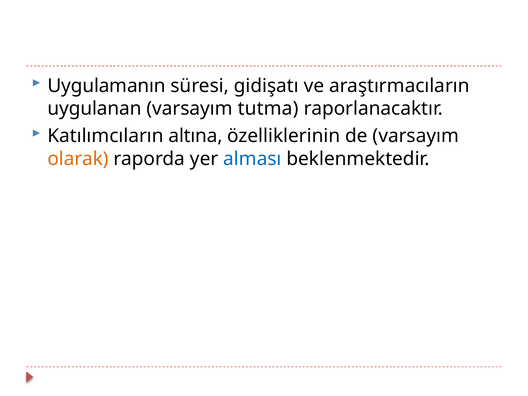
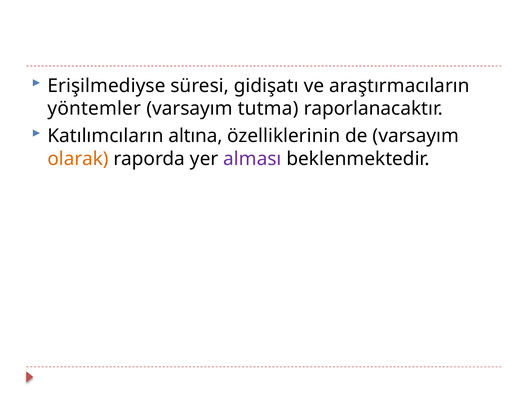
Uygulamanın: Uygulamanın -> Erişilmediyse
uygulanan: uygulanan -> yöntemler
alması colour: blue -> purple
